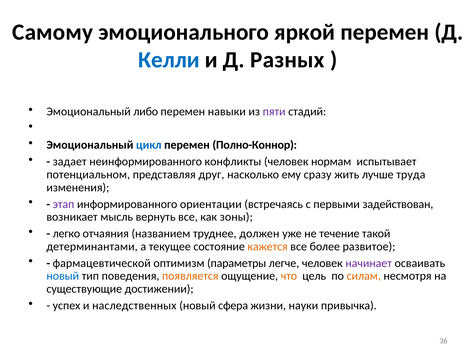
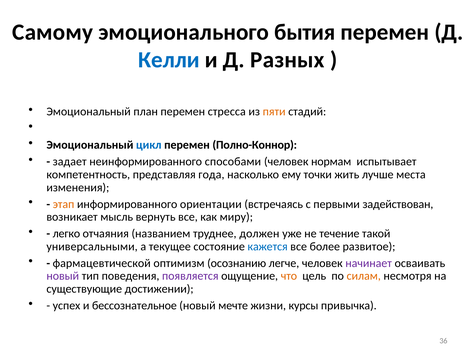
яркой: яркой -> бытия
либо: либо -> план
навыки: навыки -> стресса
пяти colour: purple -> orange
конфликты: конфликты -> способами
потенциальном: потенциальном -> компетентность
друг: друг -> года
сразу: сразу -> точки
труда: труда -> места
этап colour: purple -> orange
зоны: зоны -> миру
детерминантами: детерминантами -> универсальными
кажется colour: orange -> blue
параметры: параметры -> осознанию
новый at (63, 276) colour: blue -> purple
появляется colour: orange -> purple
наследственных: наследственных -> бессознательное
сфера: сфера -> мечте
науки: науки -> курсы
